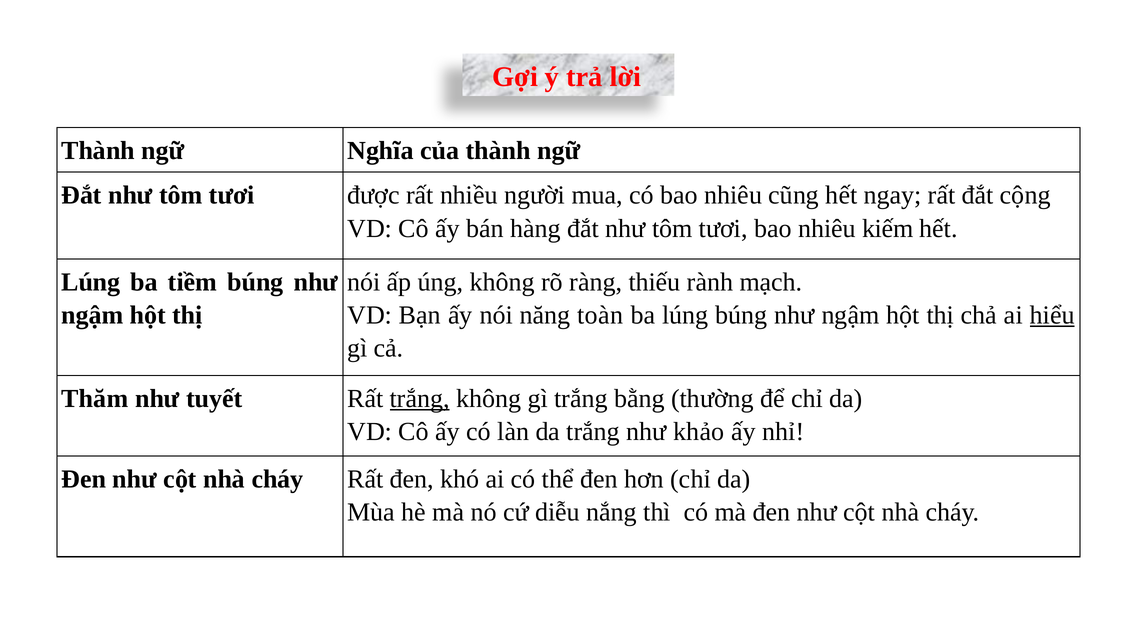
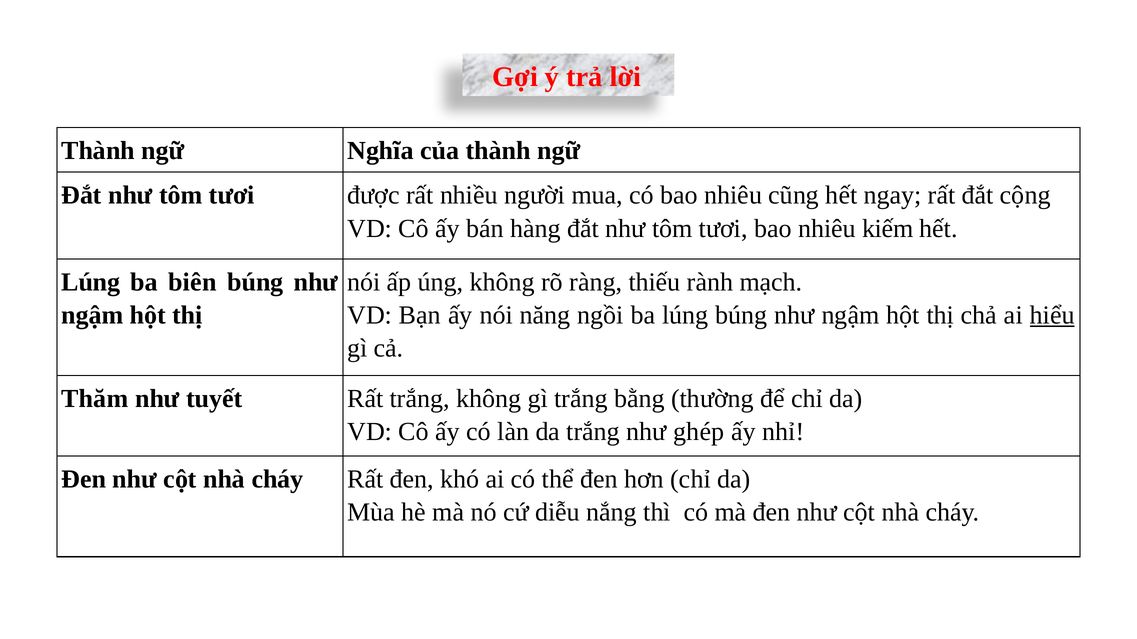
tiềm: tiềm -> biên
toàn: toàn -> ngồi
trắng at (420, 399) underline: present -> none
khảo: khảo -> ghép
